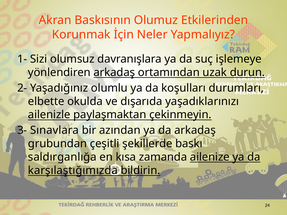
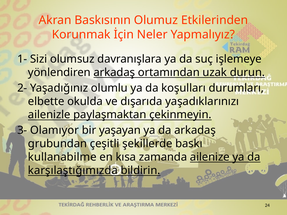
Sınavlara: Sınavlara -> Olamıyor
azından: azından -> yaşayan
saldırganlığa: saldırganlığa -> kullanabilme
